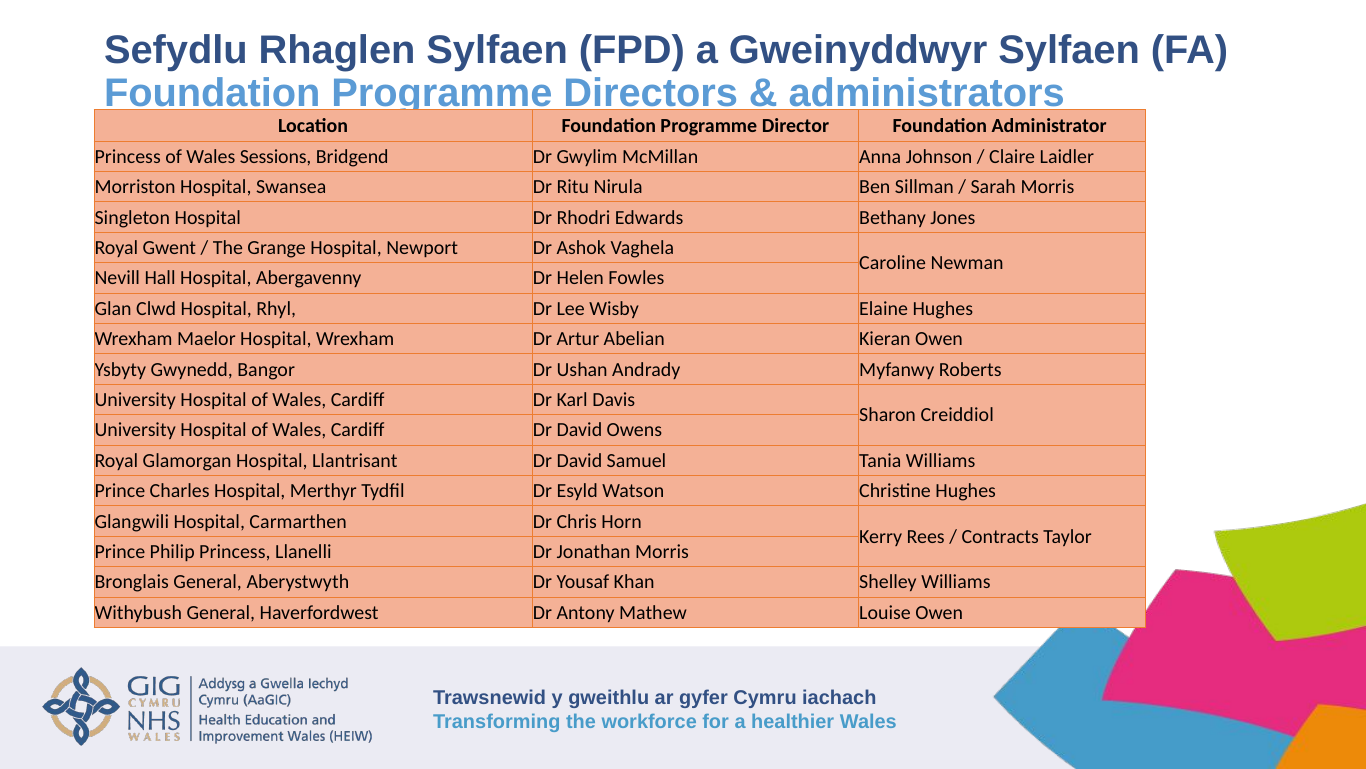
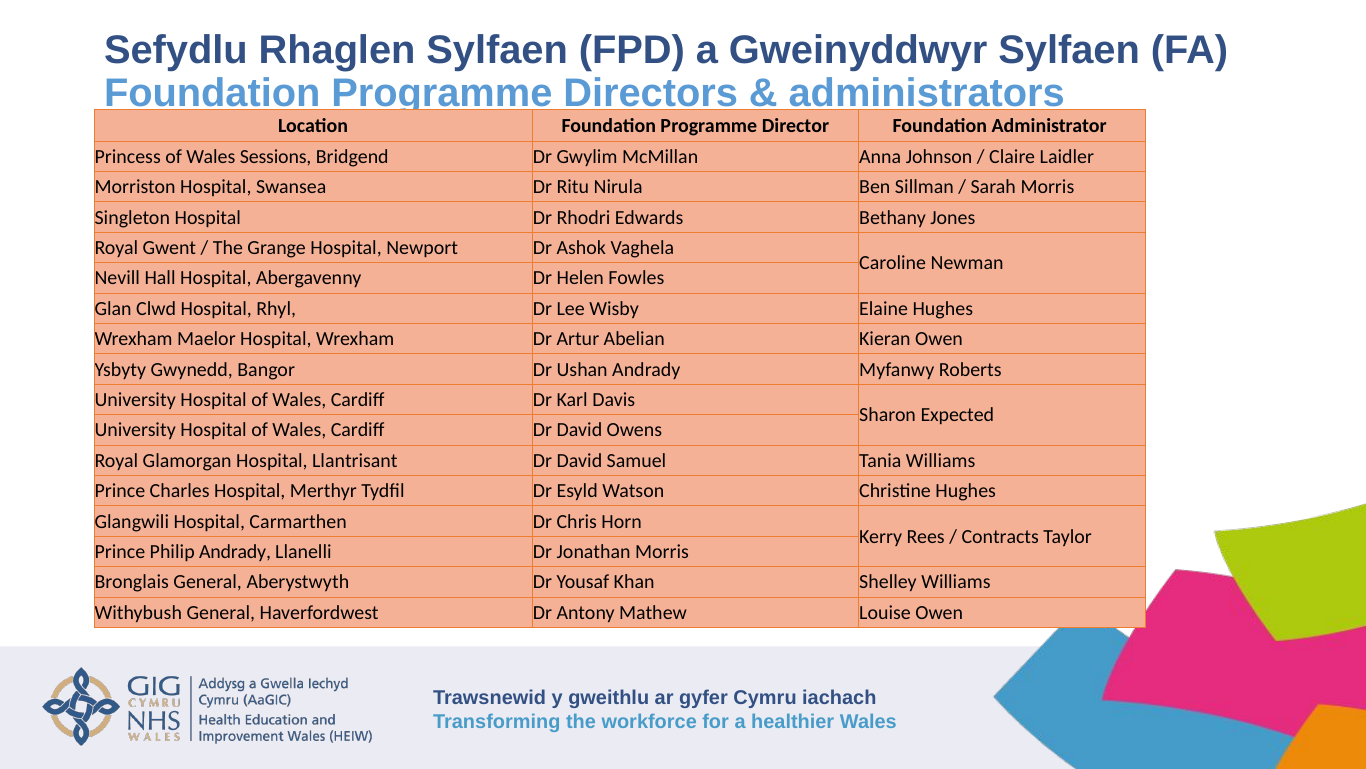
Creiddiol: Creiddiol -> Expected
Philip Princess: Princess -> Andrady
